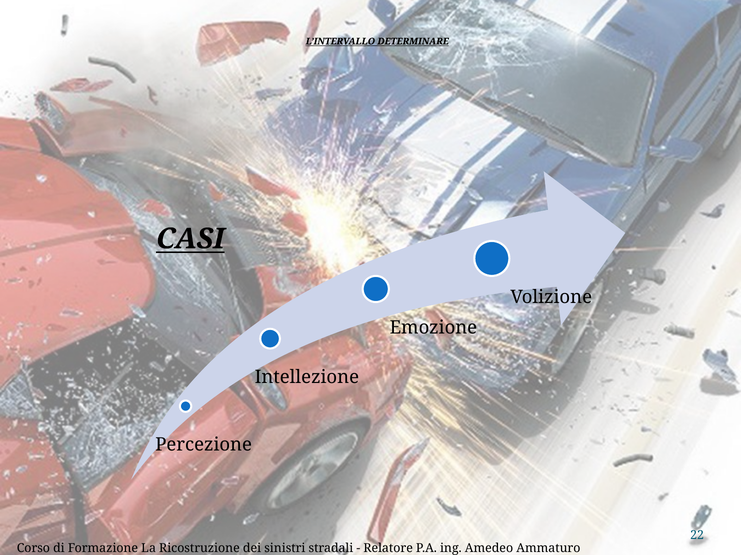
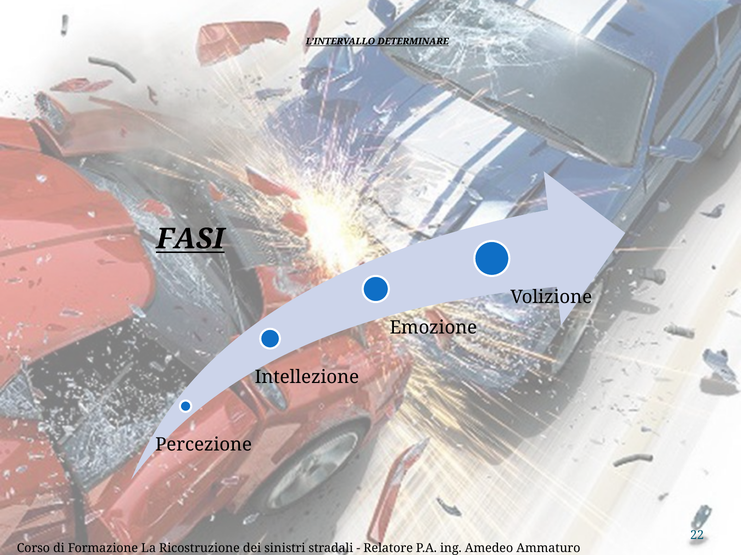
CASI: CASI -> FASI
